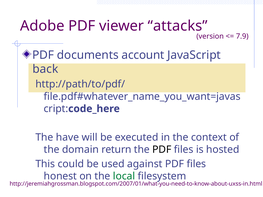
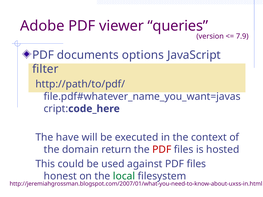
attacks: attacks -> queries
account: account -> options
back: back -> filter
PDF at (162, 150) colour: black -> red
